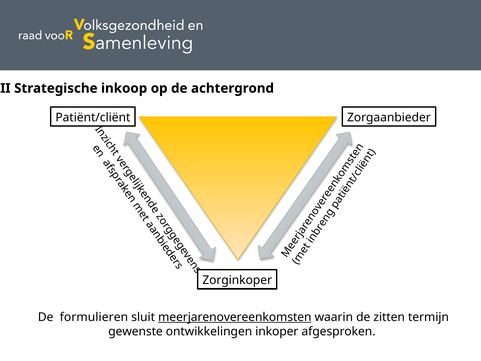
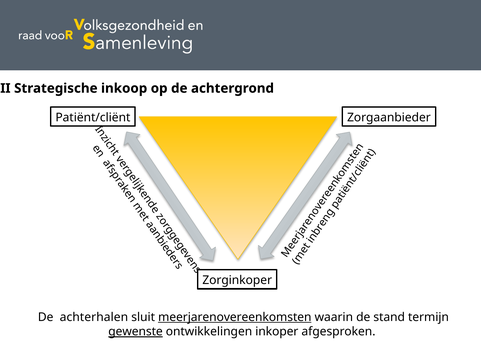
formulieren: formulieren -> achterhalen
zitten: zitten -> stand
gewenste underline: none -> present
